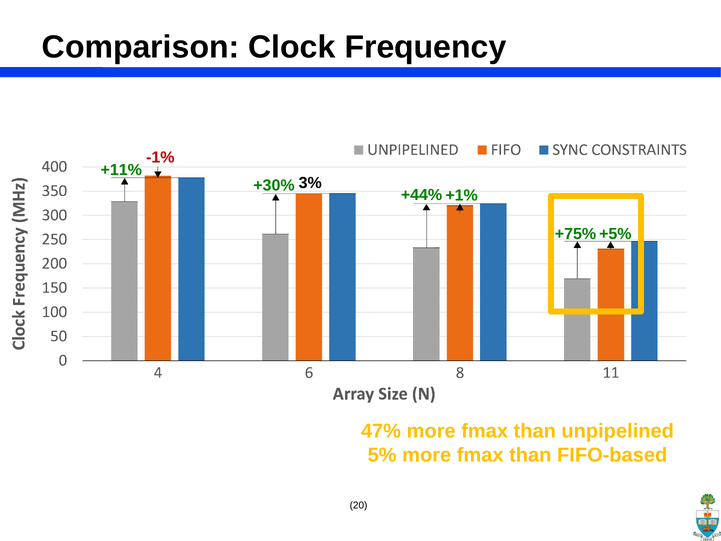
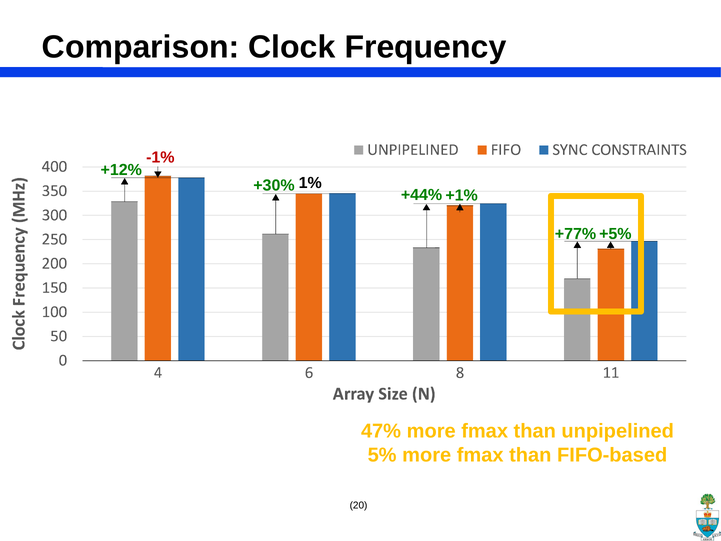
+11%: +11% -> +12%
3%: 3% -> 1%
+75%: +75% -> +77%
